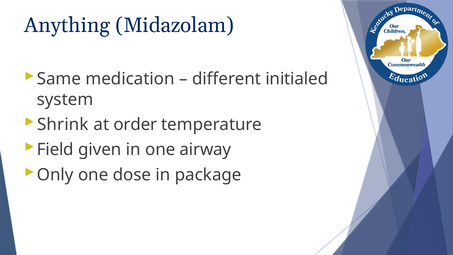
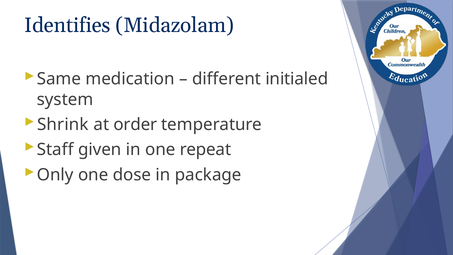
Anything: Anything -> Identifies
Field: Field -> Staff
airway: airway -> repeat
